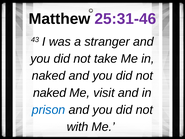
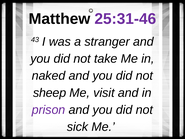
naked at (50, 93): naked -> sheep
prison colour: blue -> purple
with: with -> sick
